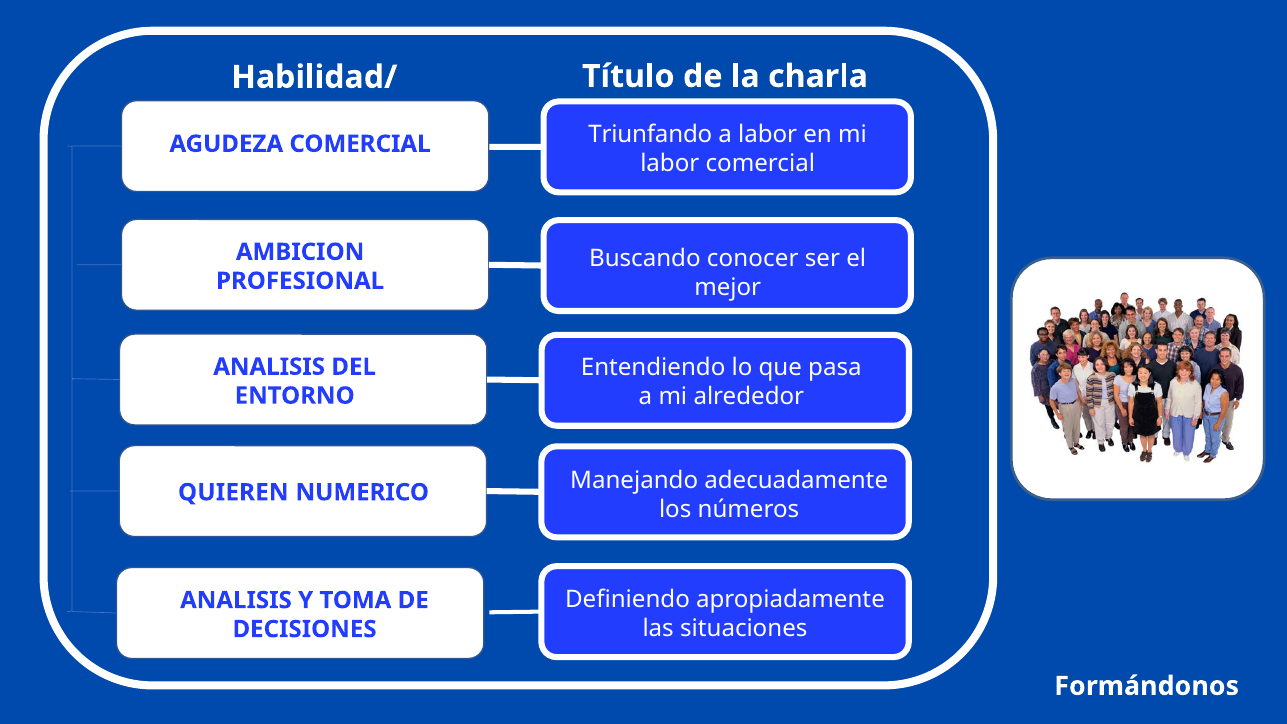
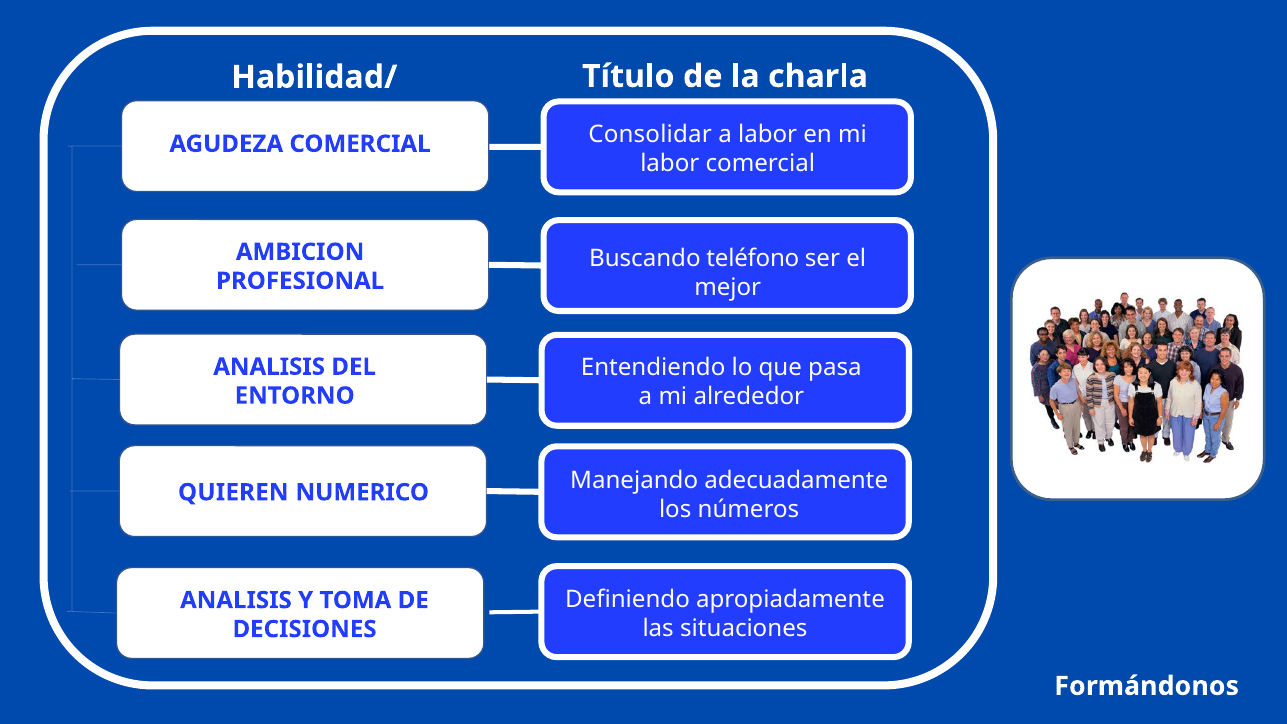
Triunfando: Triunfando -> Consolidar
conocer: conocer -> teléfono
